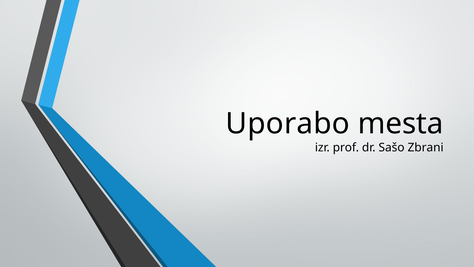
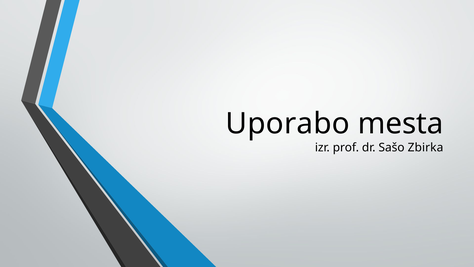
Zbrani: Zbrani -> Zbirka
